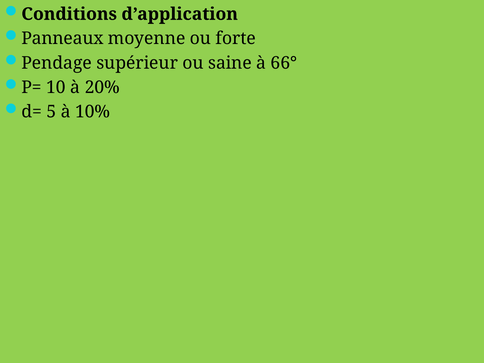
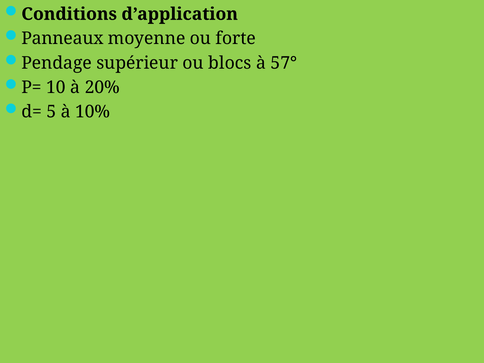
saine: saine -> blocs
66°: 66° -> 57°
